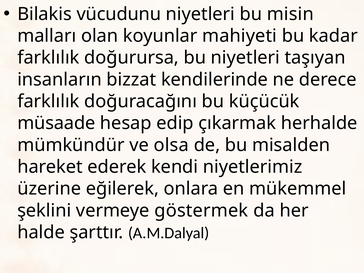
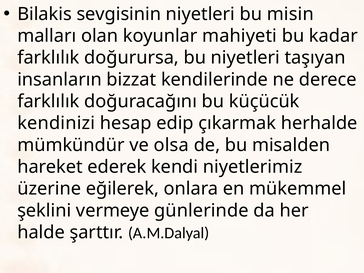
vücudunu: vücudunu -> sevgisinin
müsaade: müsaade -> kendinizi
göstermek: göstermek -> günlerinde
